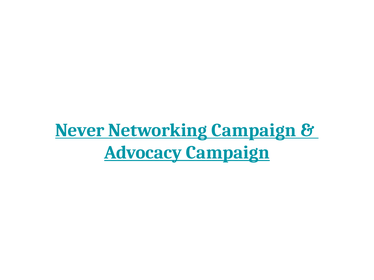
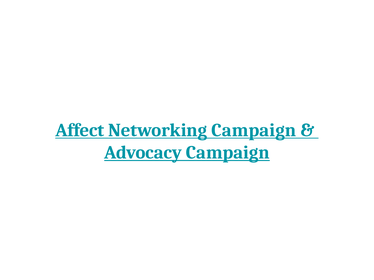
Never: Never -> Affect
